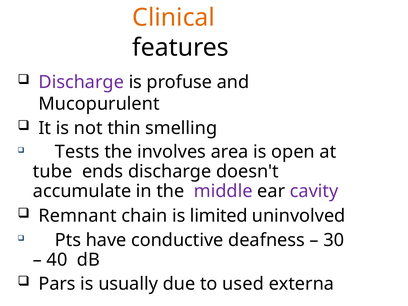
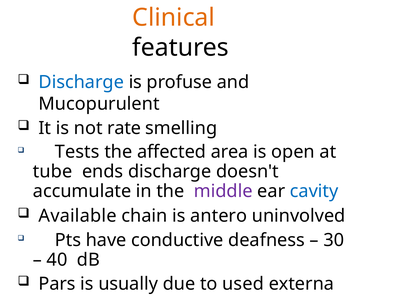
Discharge at (81, 82) colour: purple -> blue
thin: thin -> rate
involves: involves -> affected
cavity colour: purple -> blue
Remnant: Remnant -> Available
limited: limited -> antero
